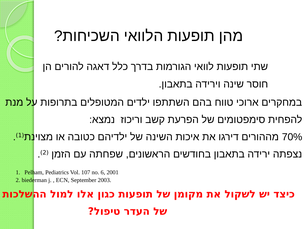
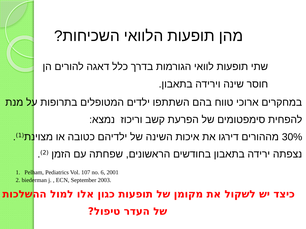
70%: 70% -> 30%
